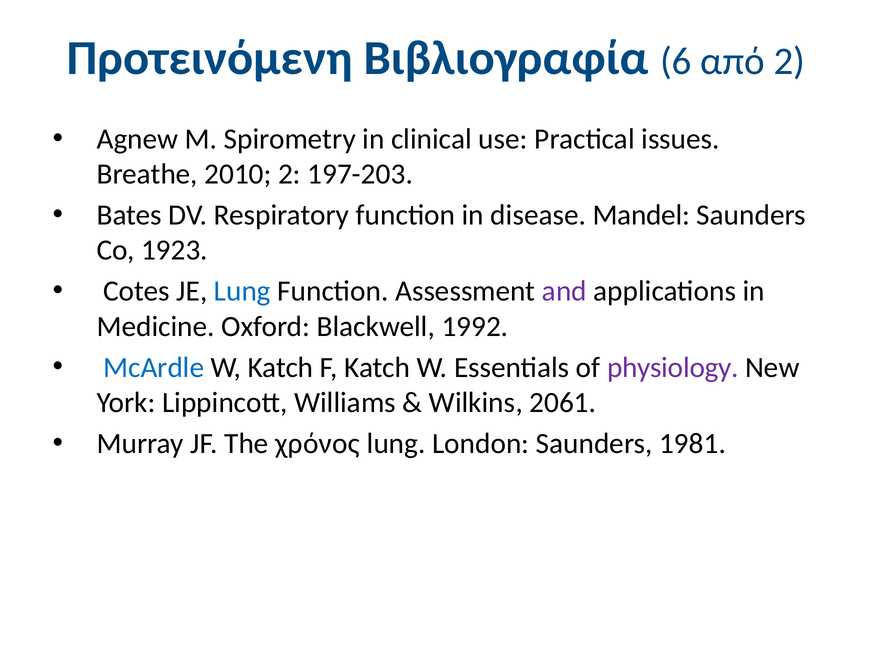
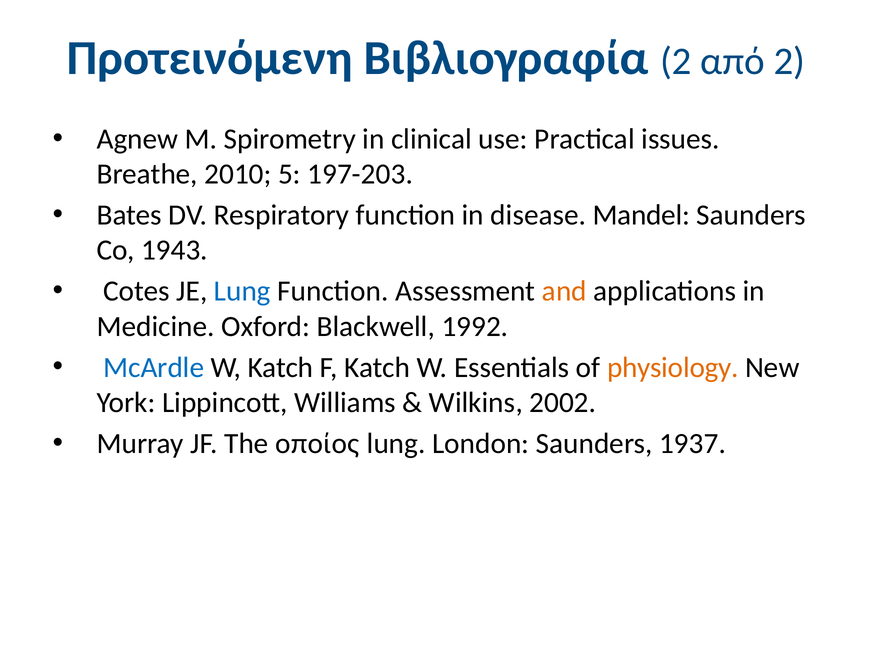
Βιβλιογραφία 6: 6 -> 2
2010 2: 2 -> 5
1923: 1923 -> 1943
and colour: purple -> orange
physiology colour: purple -> orange
2061: 2061 -> 2002
χρόνος: χρόνος -> οποίος
1981: 1981 -> 1937
